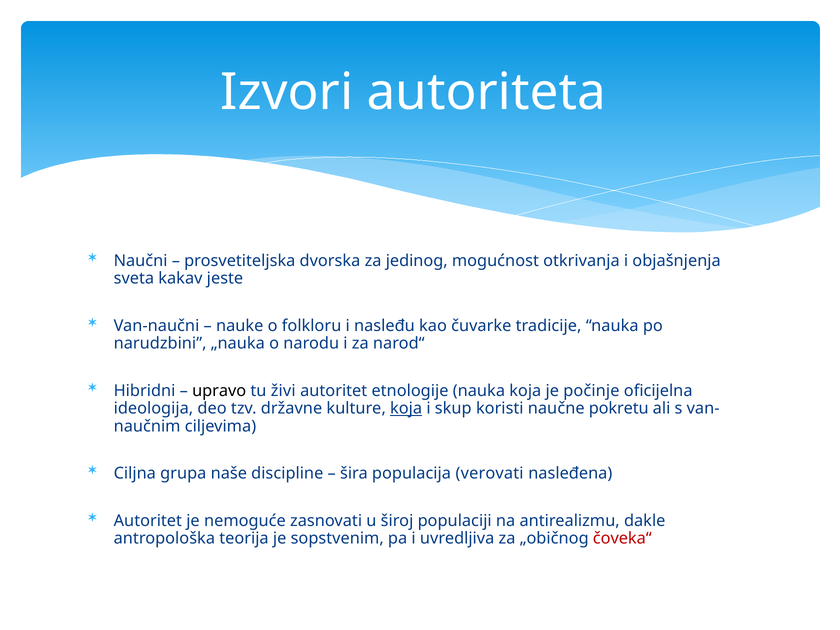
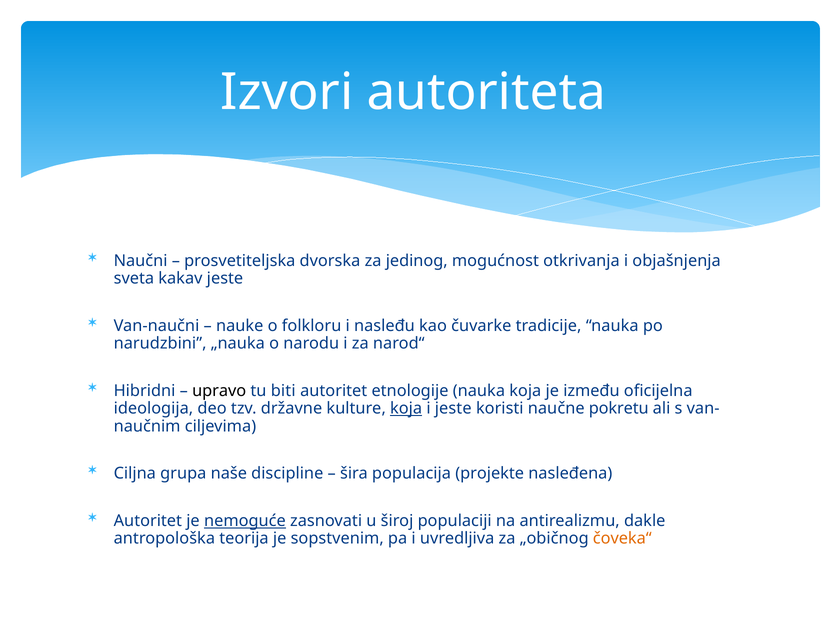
živi: živi -> biti
počinje: počinje -> između
i skup: skup -> jeste
verovati: verovati -> projekte
nemoguće underline: none -> present
čoveka“ colour: red -> orange
